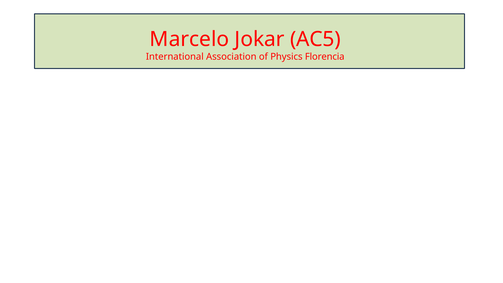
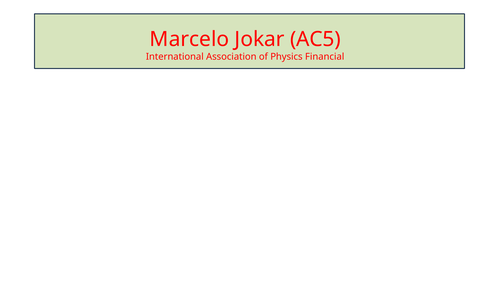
Florencia: Florencia -> Financial
